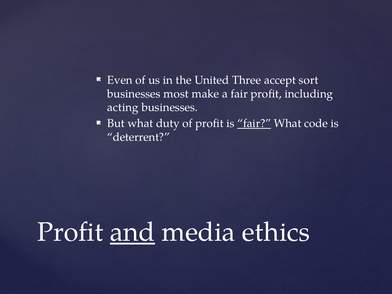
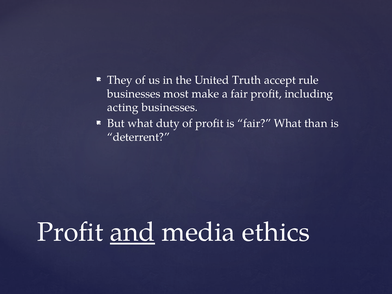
Even: Even -> They
Three: Three -> Truth
sort: sort -> rule
fair at (254, 123) underline: present -> none
code: code -> than
